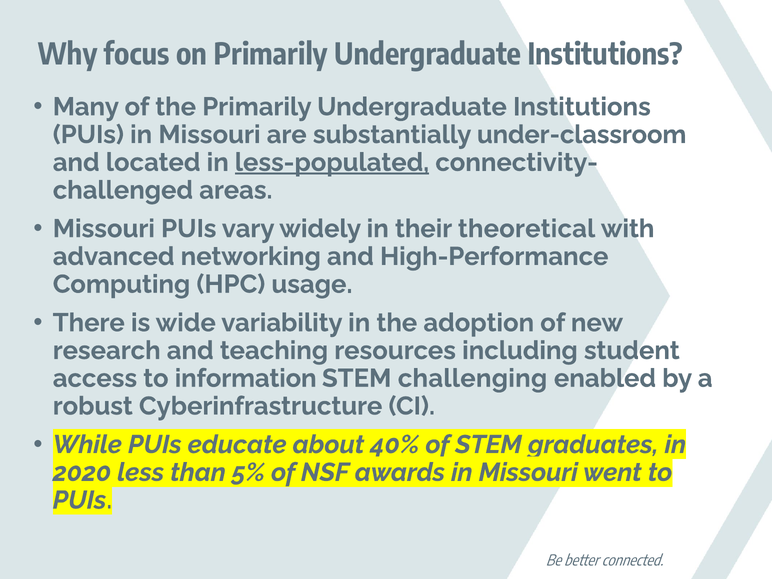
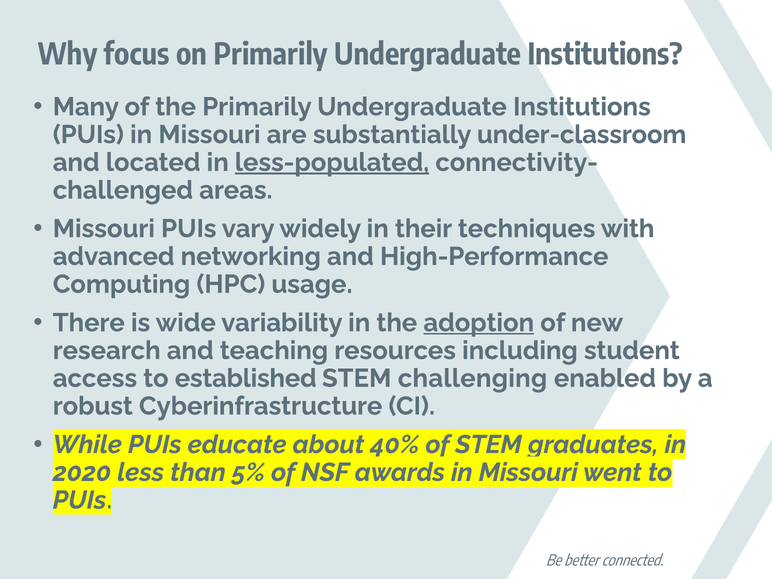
theoretical: theoretical -> techniques
adoption underline: none -> present
information: information -> established
